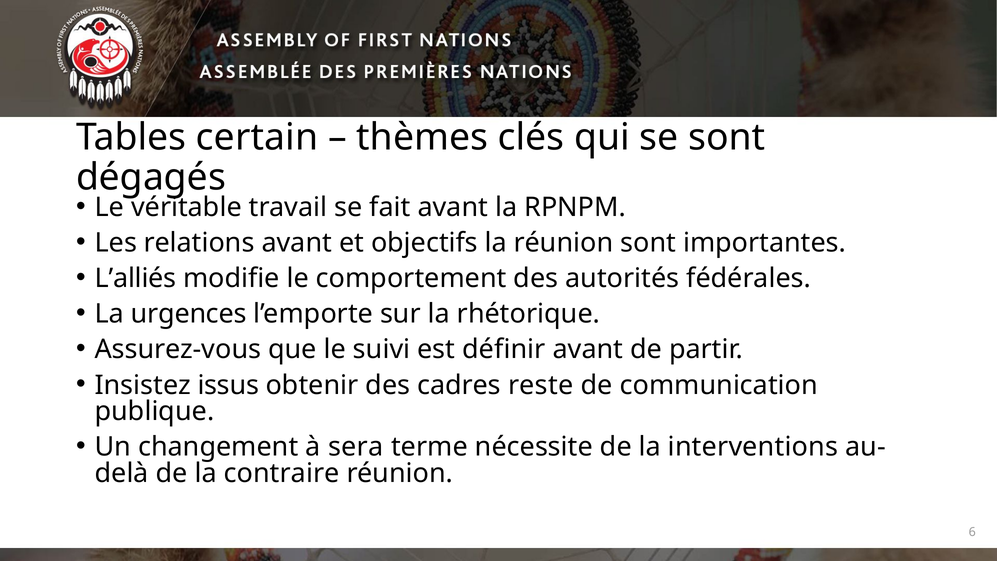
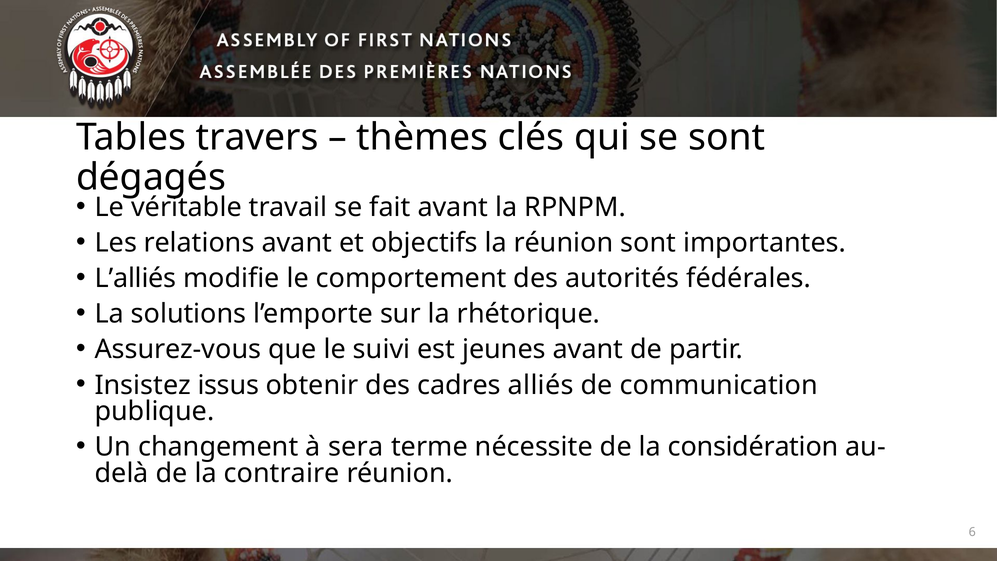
certain: certain -> travers
urgences: urgences -> solutions
définir: définir -> jeunes
reste: reste -> alliés
interventions: interventions -> considération
